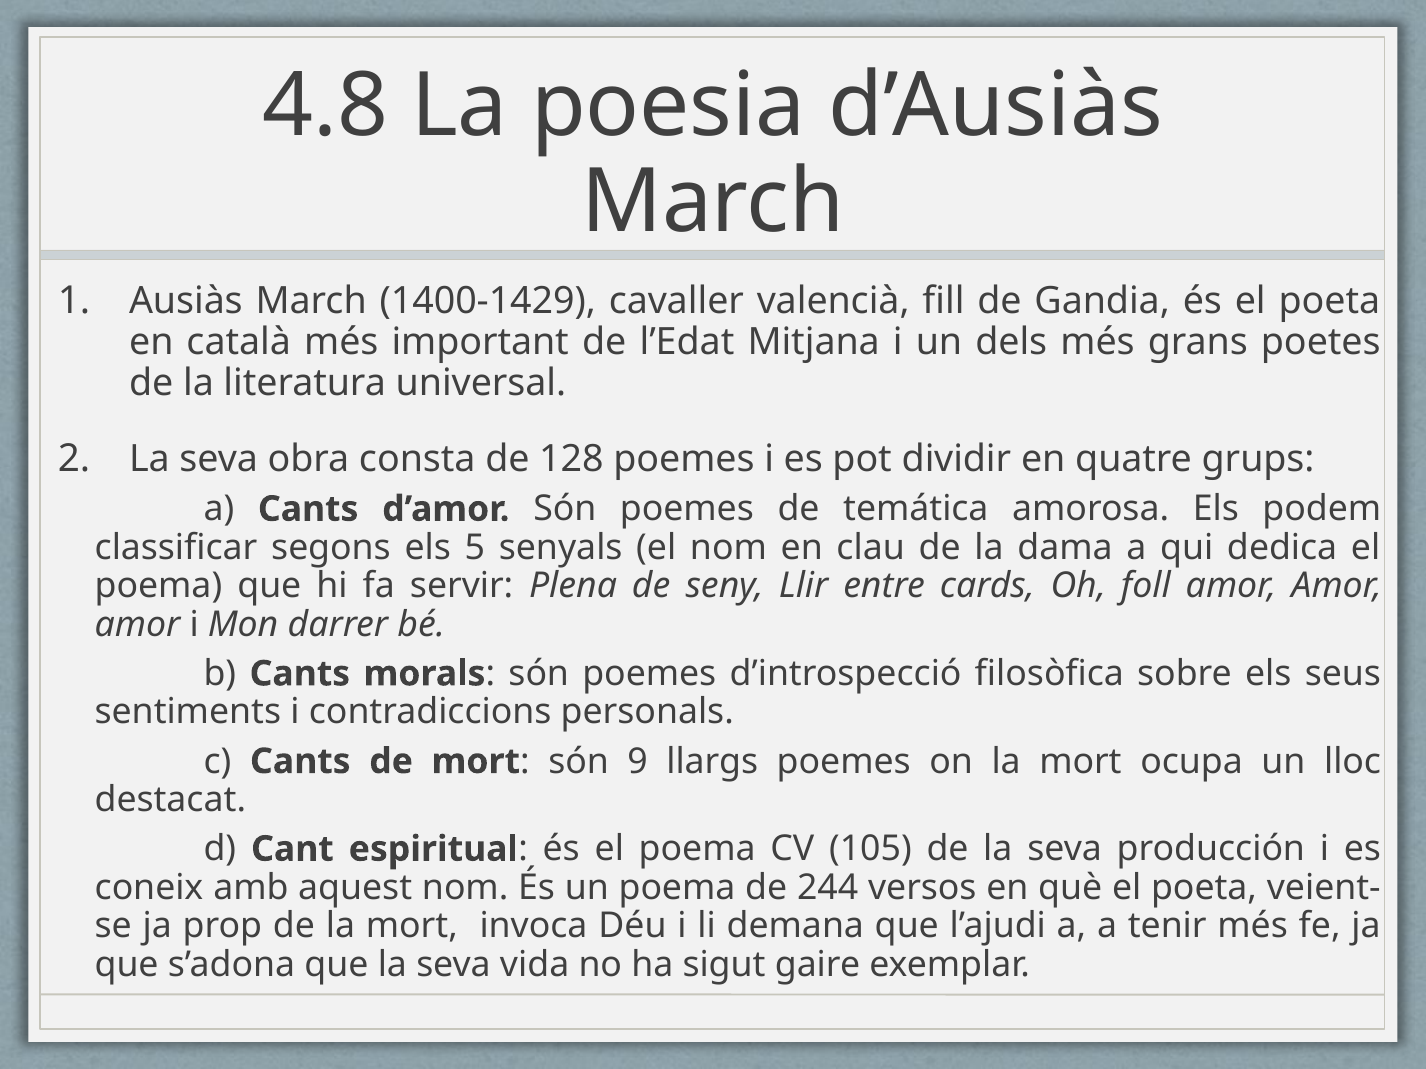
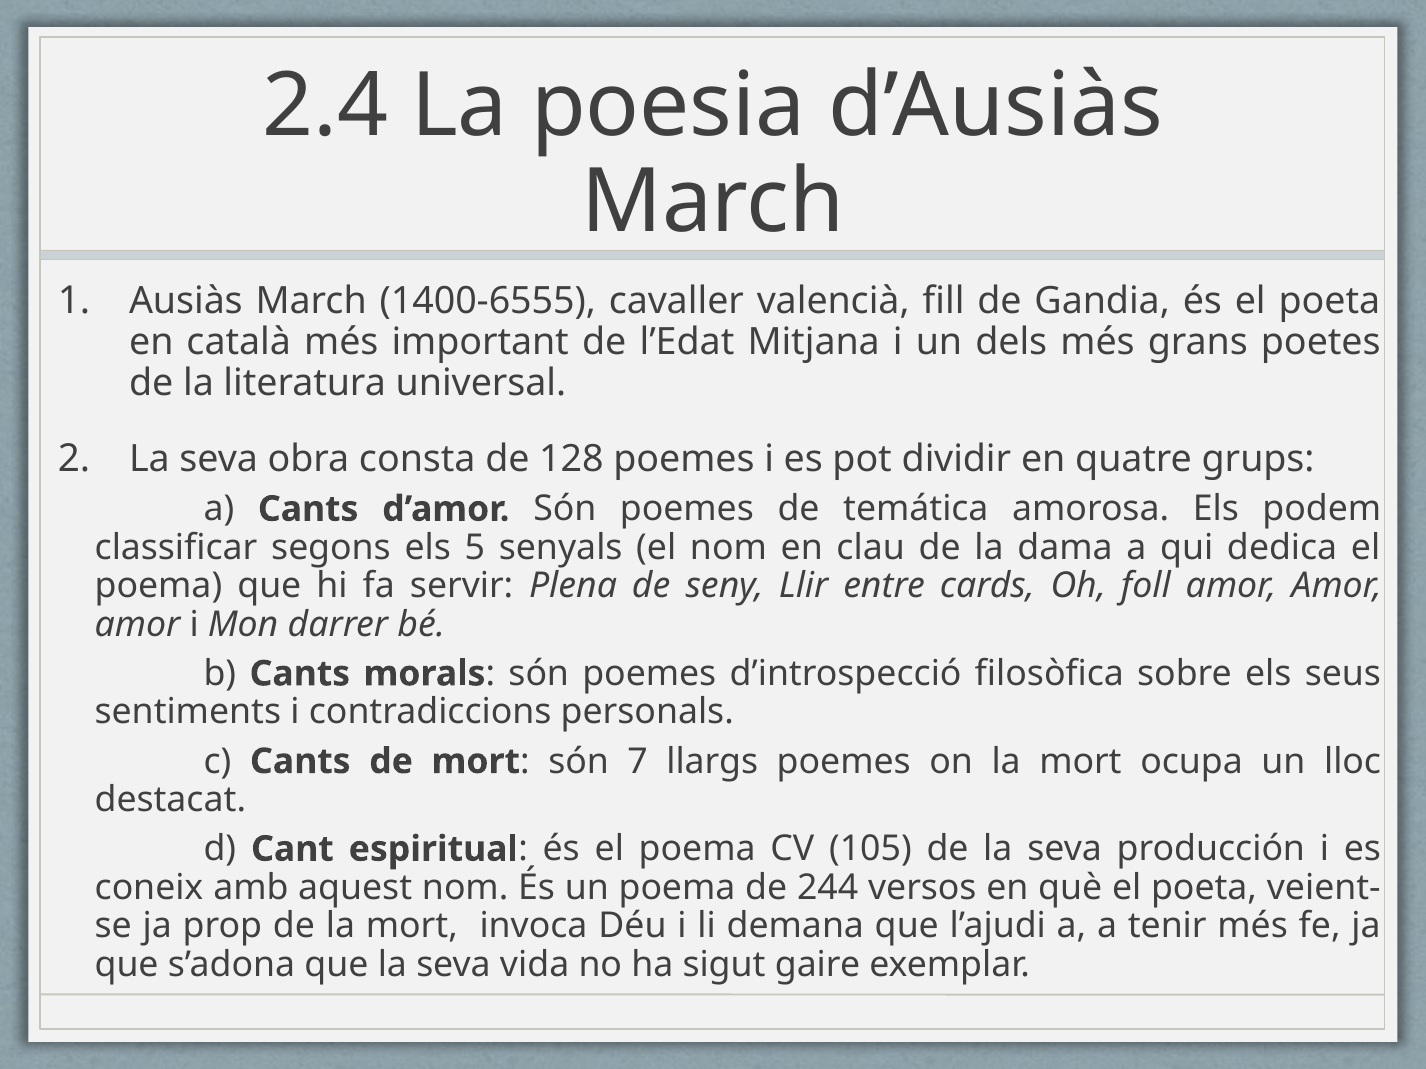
4.8: 4.8 -> 2.4
1400-1429: 1400-1429 -> 1400-6555
9: 9 -> 7
